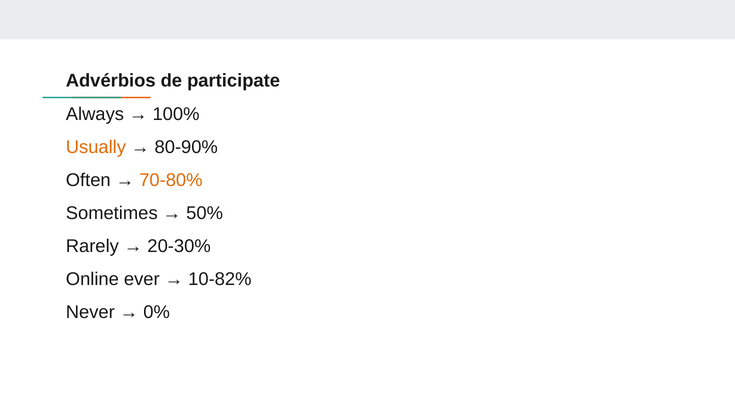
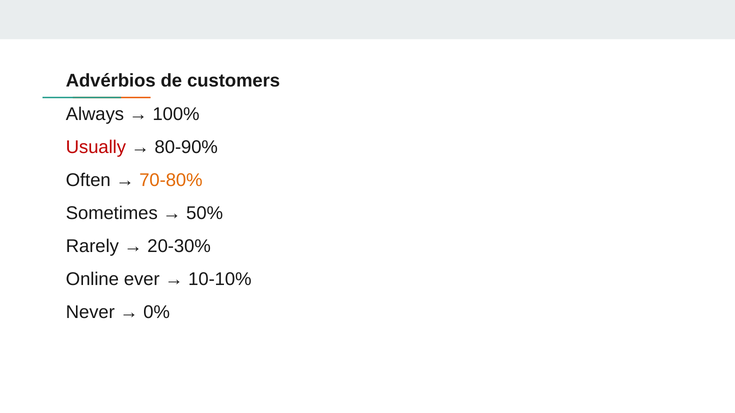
participate: participate -> customers
Usually colour: orange -> red
10-82%: 10-82% -> 10-10%
